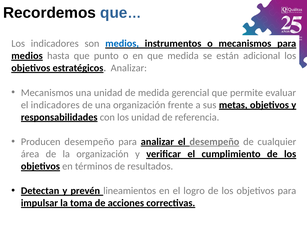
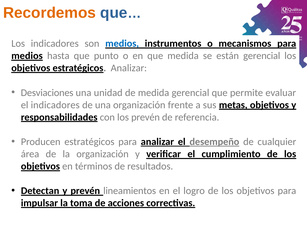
Recordemos colour: black -> orange
están adicional: adicional -> gerencial
Mecanismos at (47, 93): Mecanismos -> Desviaciones
los unidad: unidad -> prevén
Producen desempeño: desempeño -> estratégicos
